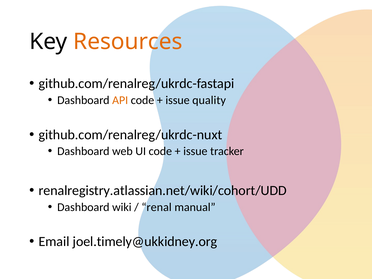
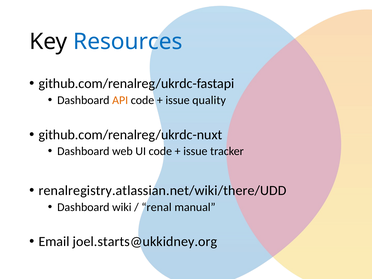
Resources colour: orange -> blue
renalregistry.atlassian.net/wiki/cohort/UDD: renalregistry.atlassian.net/wiki/cohort/UDD -> renalregistry.atlassian.net/wiki/there/UDD
joel.timely@ukkidney.org: joel.timely@ukkidney.org -> joel.starts@ukkidney.org
